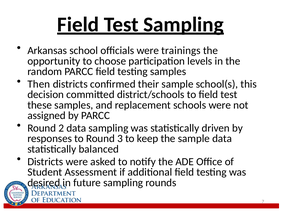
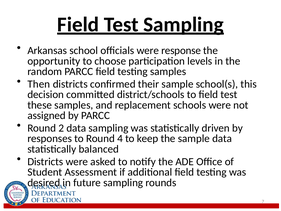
trainings: trainings -> response
3: 3 -> 4
